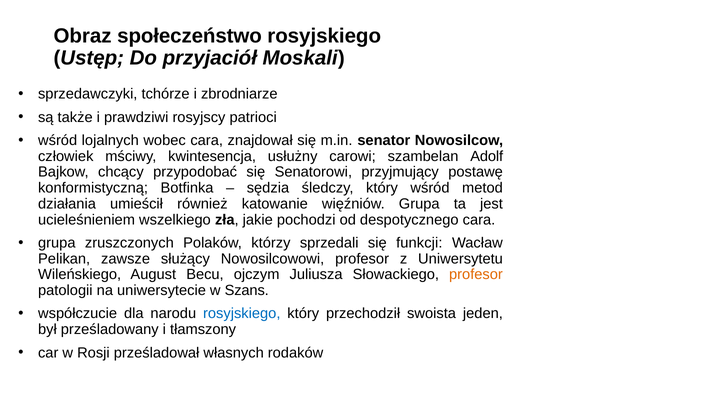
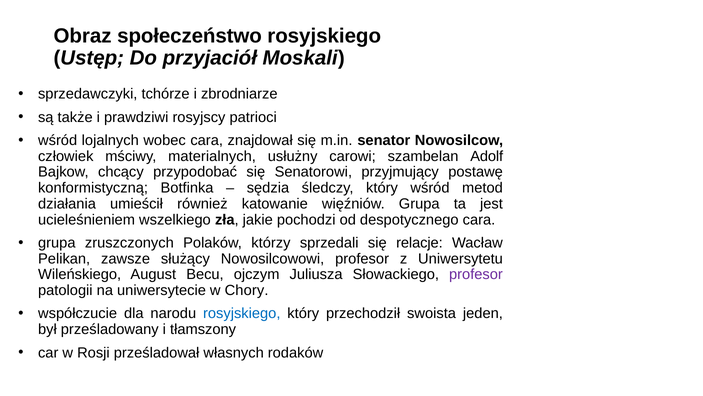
kwintesencja: kwintesencja -> materialnych
funkcji: funkcji -> relacje
profesor at (476, 274) colour: orange -> purple
Szans: Szans -> Chory
